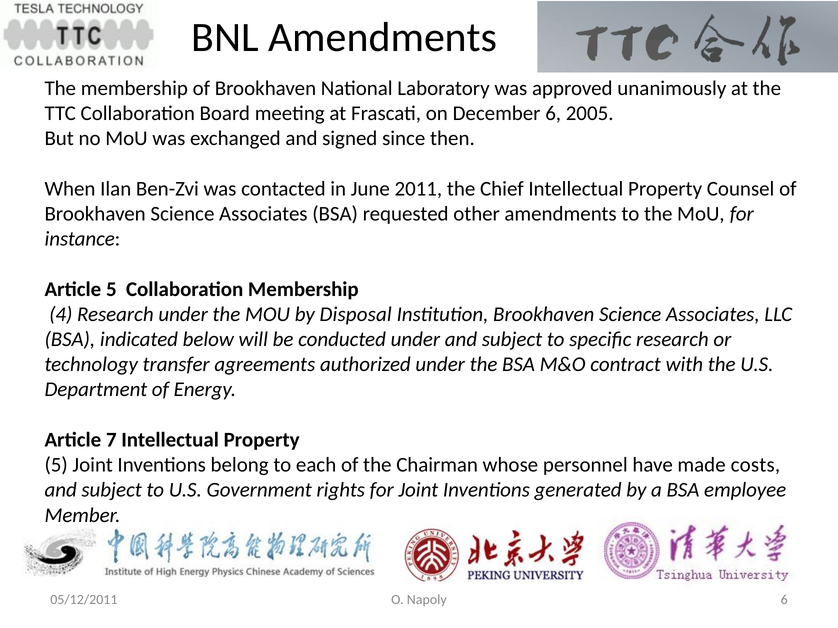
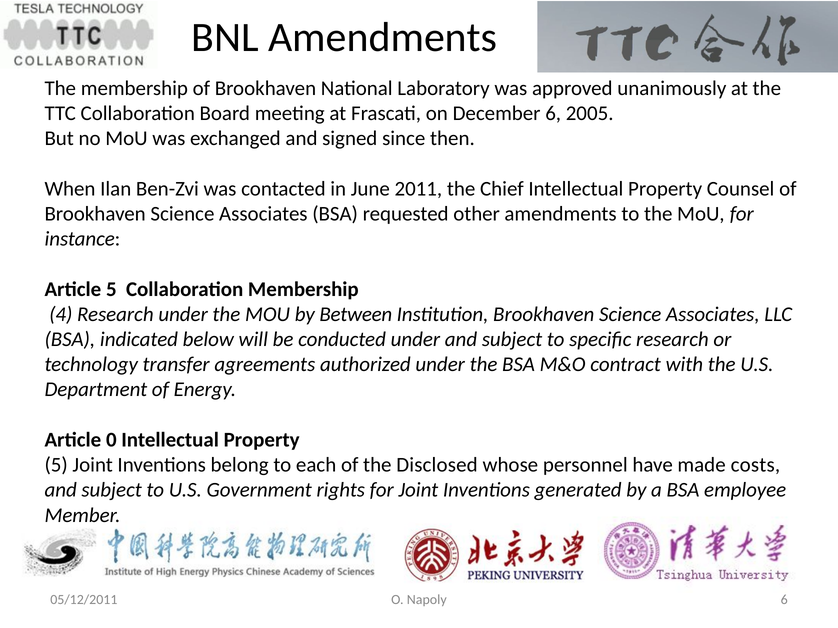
Disposal: Disposal -> Between
7: 7 -> 0
Chairman: Chairman -> Disclosed
